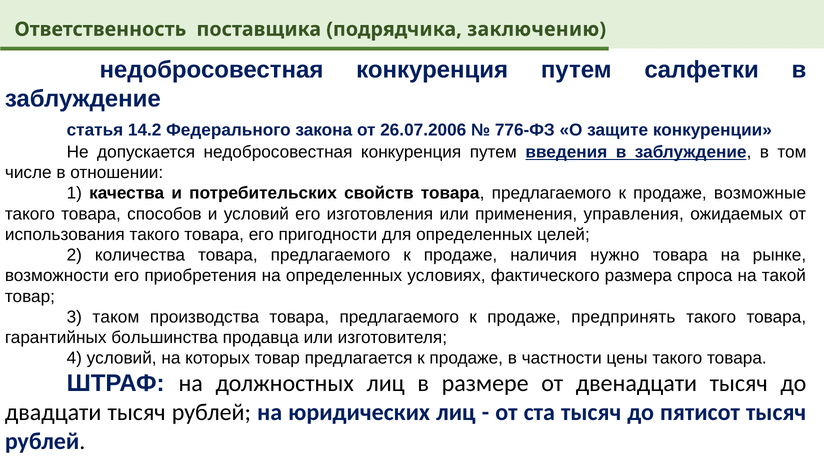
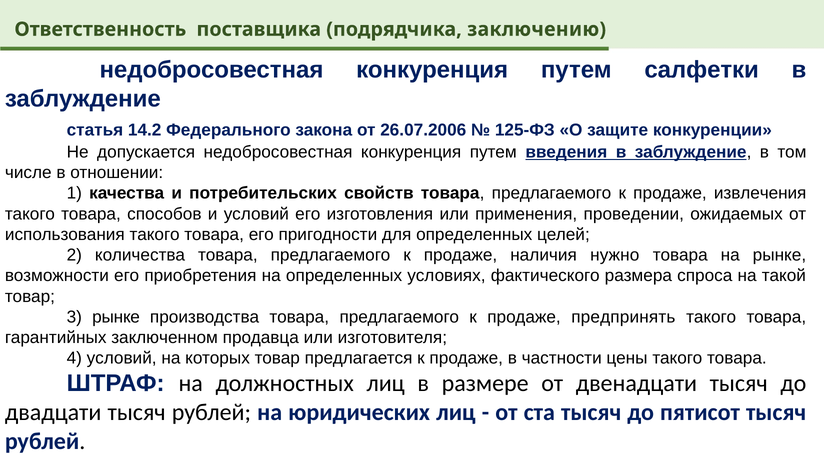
776-ФЗ: 776-ФЗ -> 125-ФЗ
возможные: возможные -> извлечения
управления: управления -> проведении
3 таком: таком -> рынке
большинства: большинства -> заключенном
